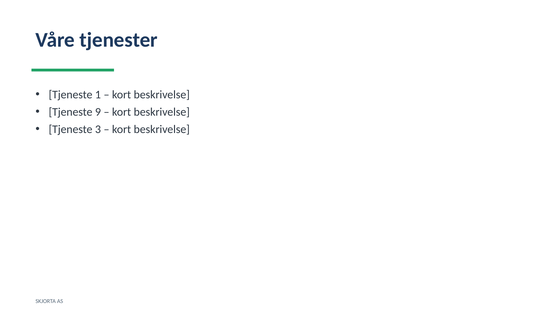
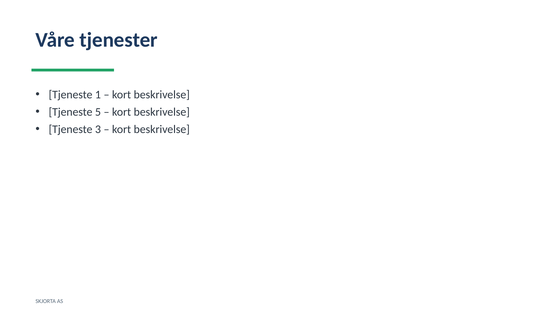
9: 9 -> 5
